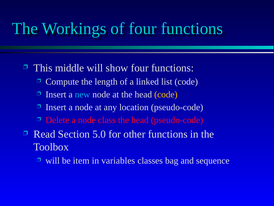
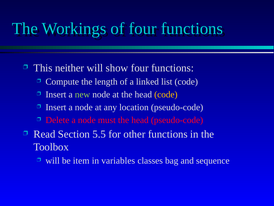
middle: middle -> neither
new colour: light blue -> light green
class: class -> must
5.0: 5.0 -> 5.5
